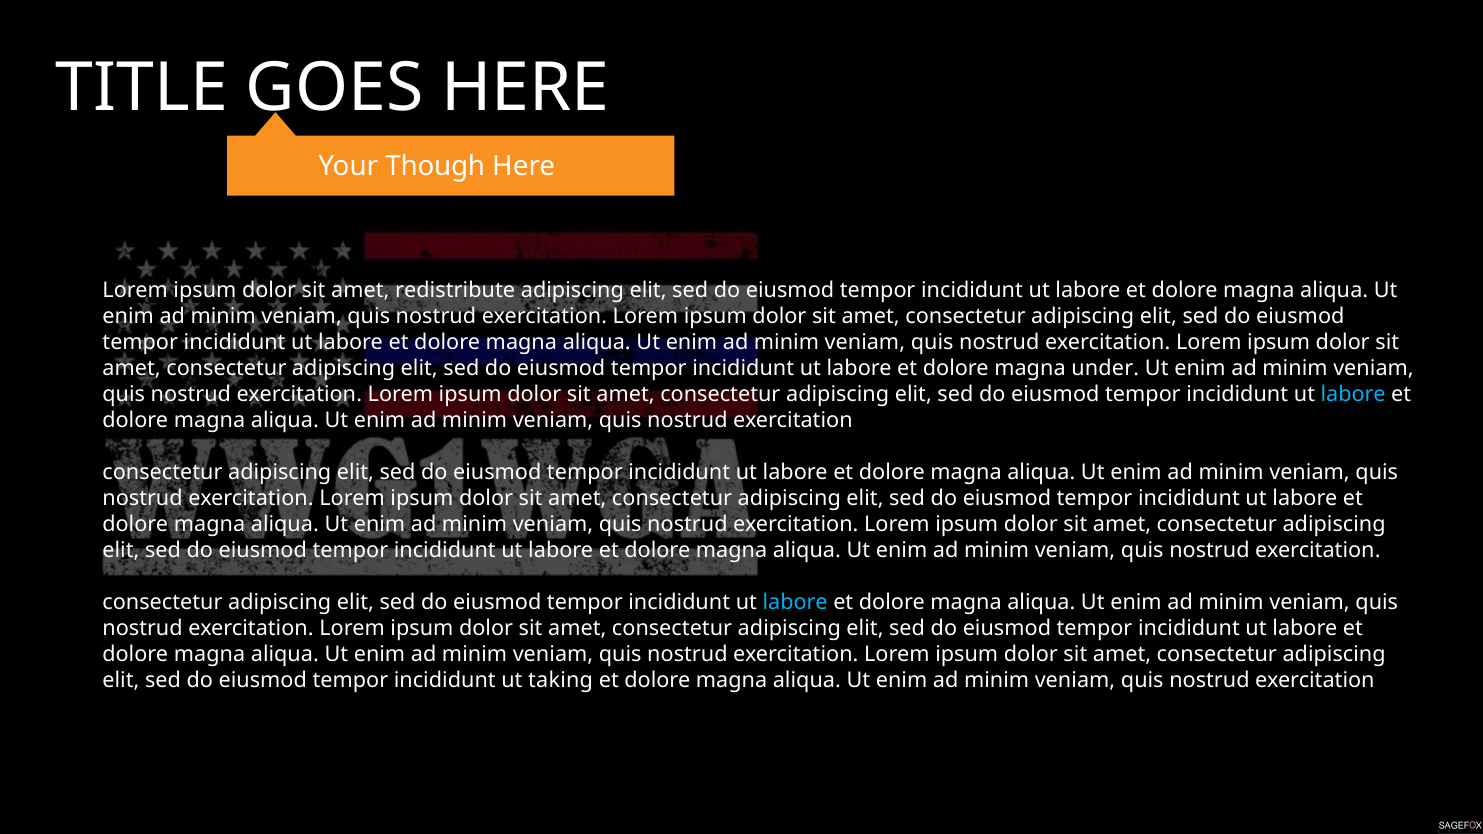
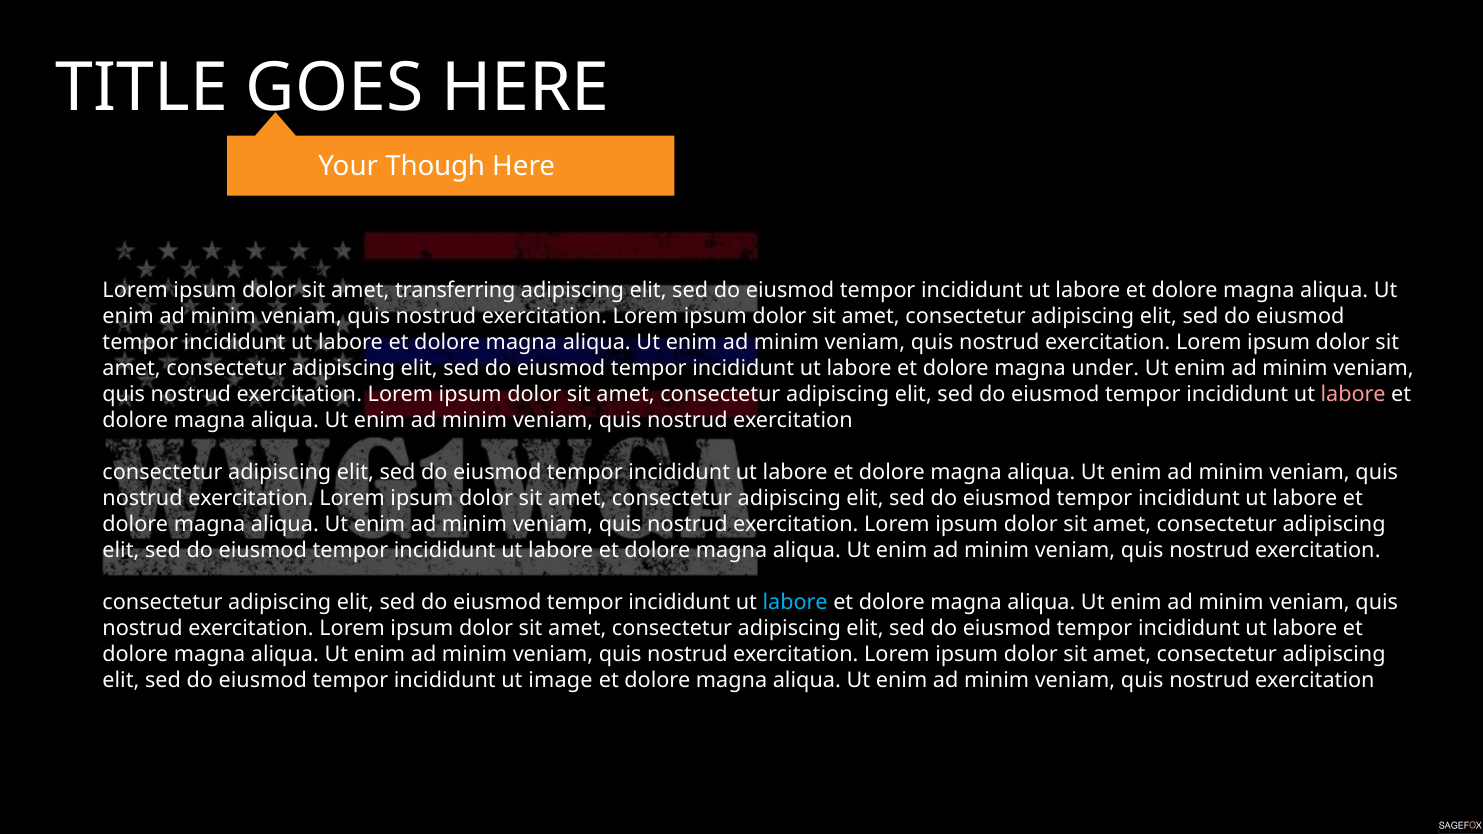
redistribute: redistribute -> transferring
labore at (1353, 395) colour: light blue -> pink
taking: taking -> image
